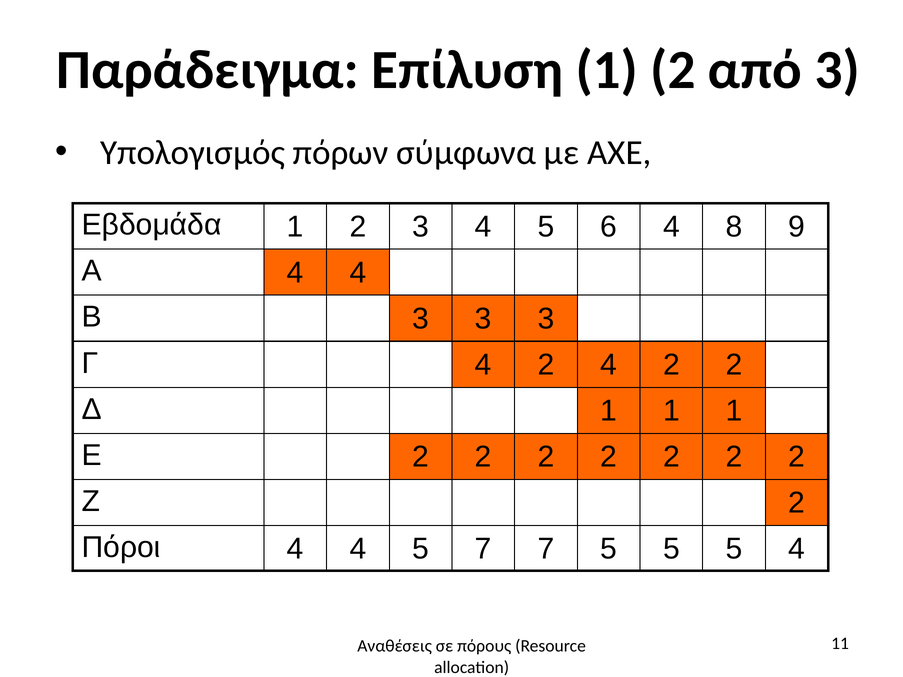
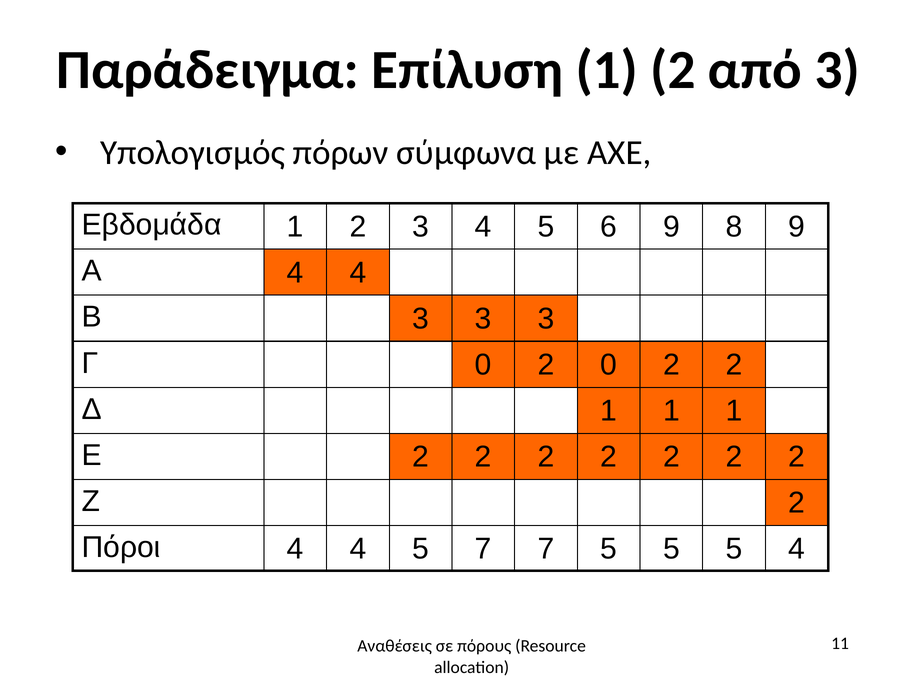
6 4: 4 -> 9
Γ 4: 4 -> 0
2 4: 4 -> 0
